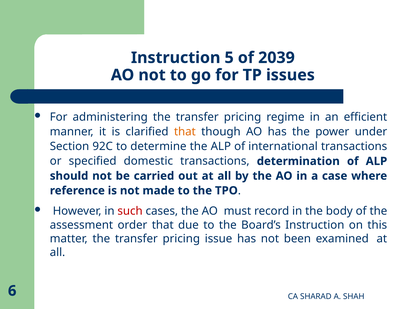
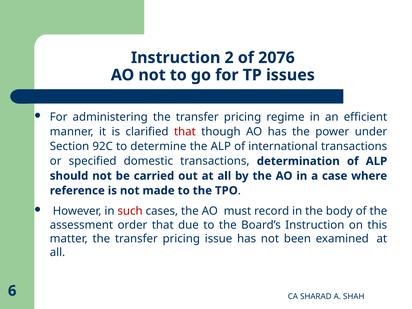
5: 5 -> 2
2039: 2039 -> 2076
that at (185, 132) colour: orange -> red
